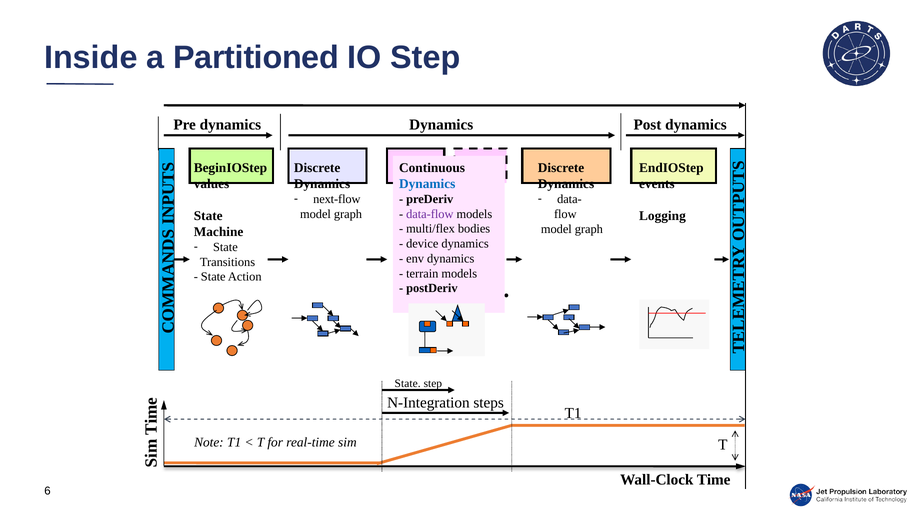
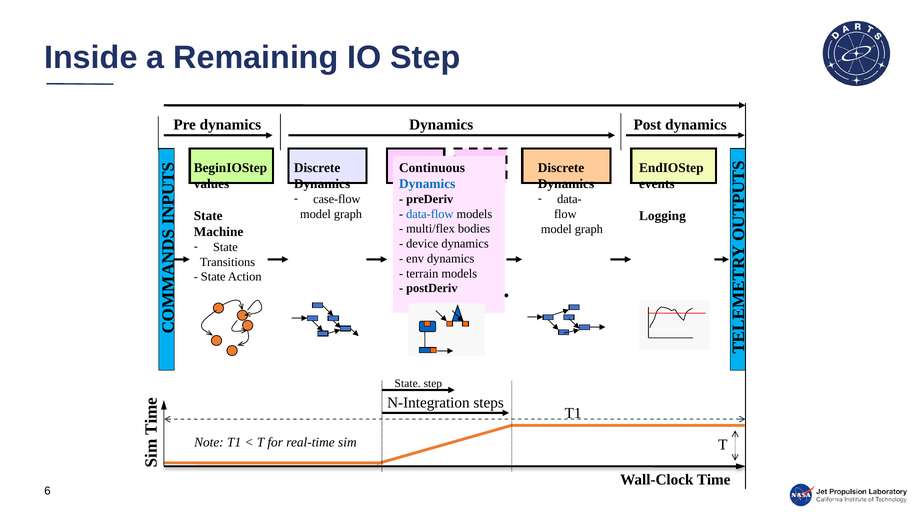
Partitioned: Partitioned -> Remaining
next-flow: next-flow -> case-flow
data-flow colour: purple -> blue
